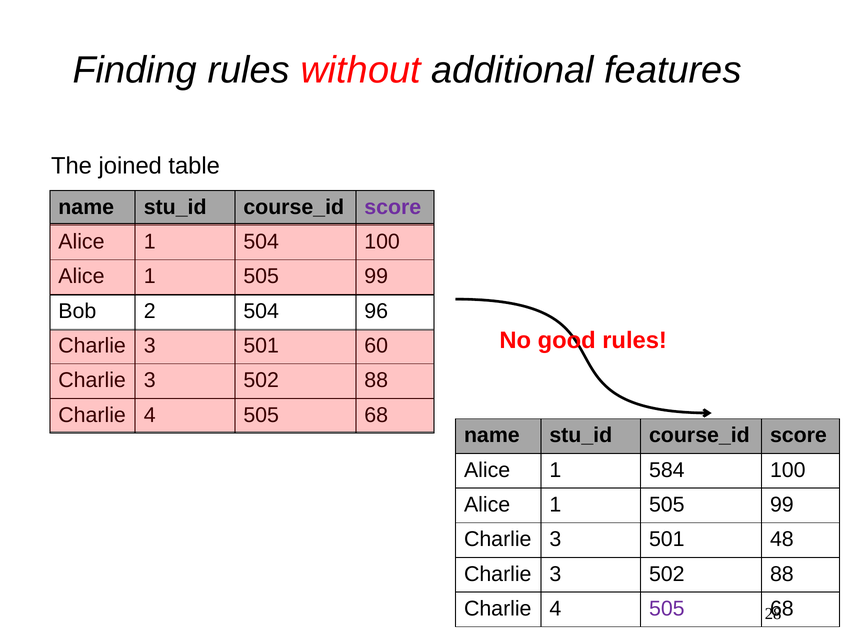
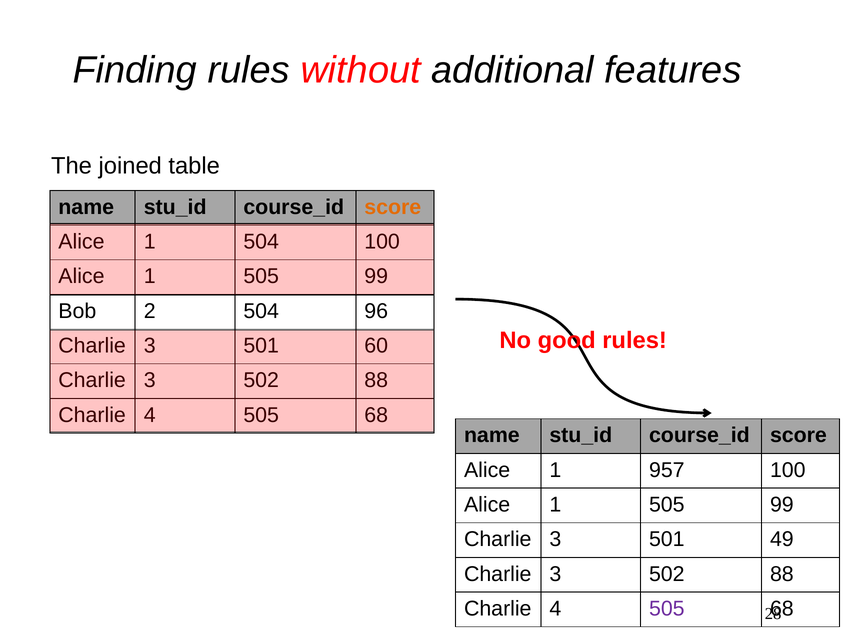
score at (393, 207) colour: purple -> orange
584: 584 -> 957
48: 48 -> 49
